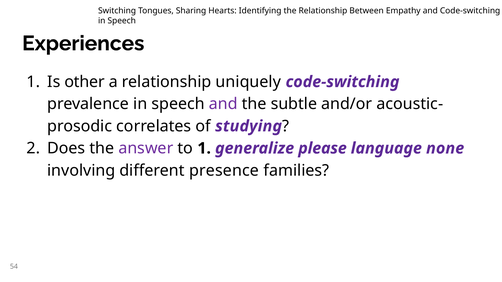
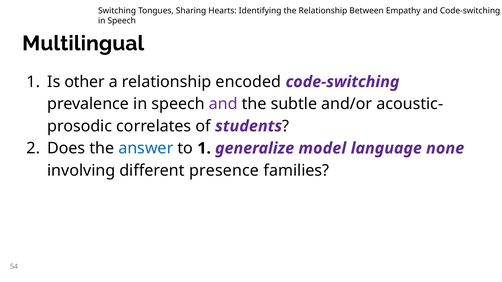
Experiences: Experiences -> Multilingual
uniquely: uniquely -> encoded
studying: studying -> students
answer colour: purple -> blue
please: please -> model
